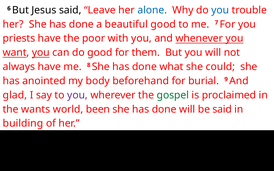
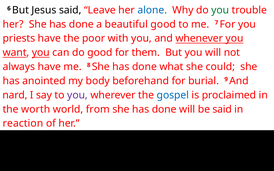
you at (220, 10) colour: blue -> green
glad: glad -> nard
gospel colour: green -> blue
wants: wants -> worth
been: been -> from
building: building -> reaction
